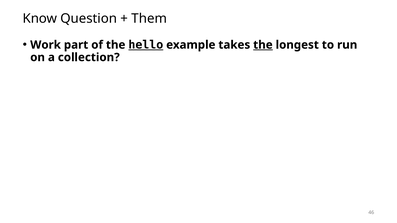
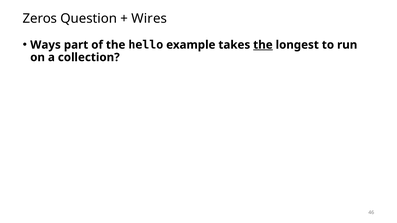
Know: Know -> Zeros
Them: Them -> Wires
Work: Work -> Ways
hello underline: present -> none
